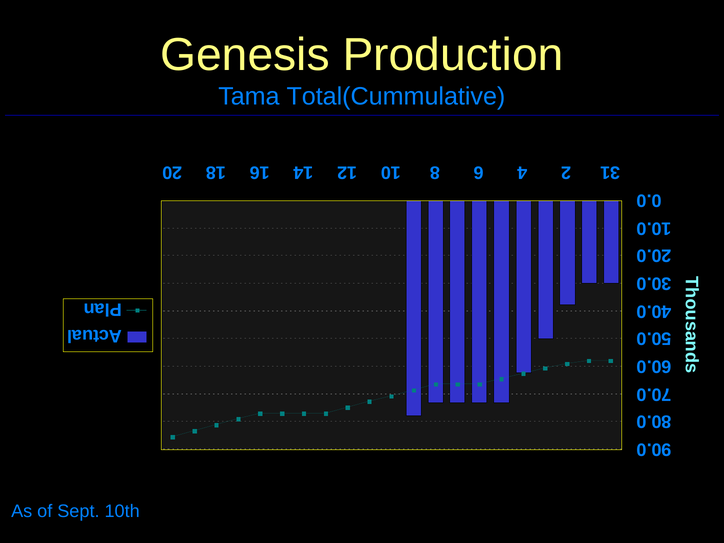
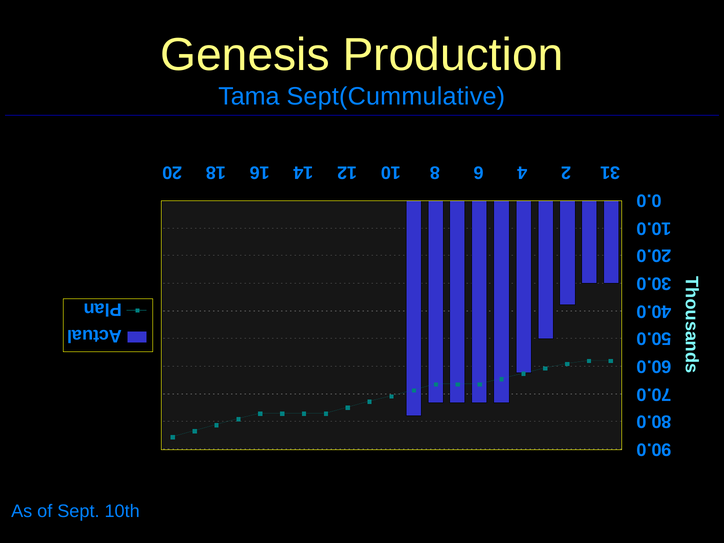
Total(Cummulative: Total(Cummulative -> Sept(Cummulative
